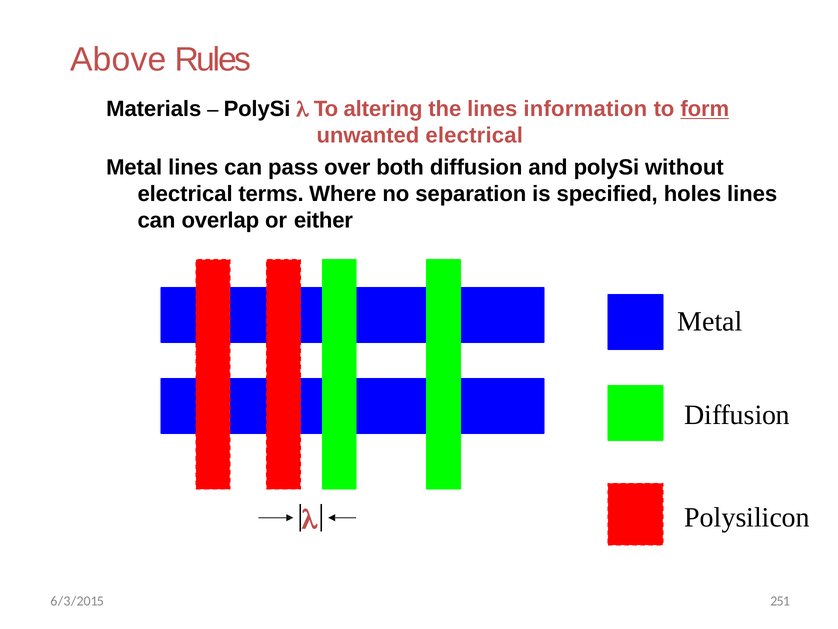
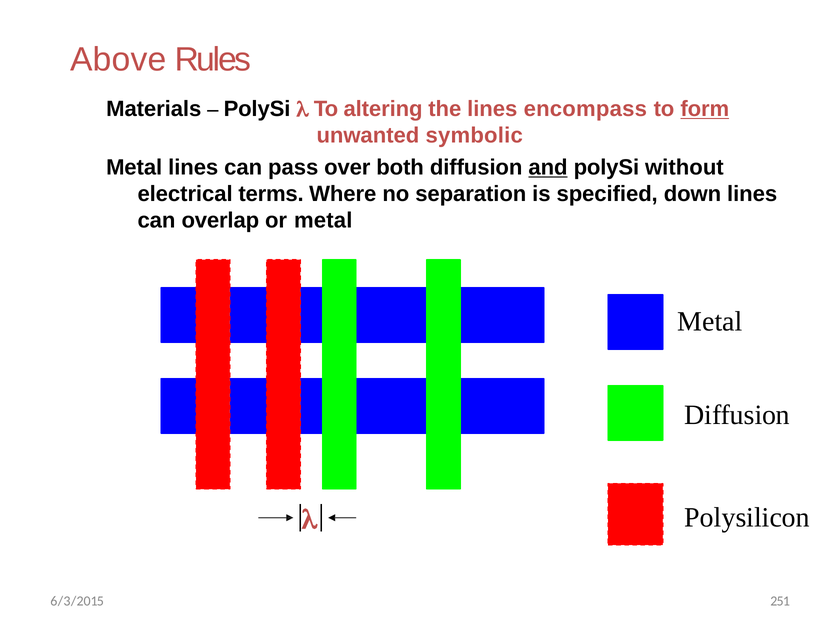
information: information -> encompass
unwanted electrical: electrical -> symbolic
and underline: none -> present
holes: holes -> down
or either: either -> metal
